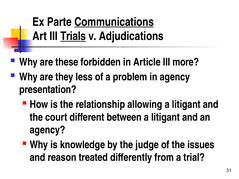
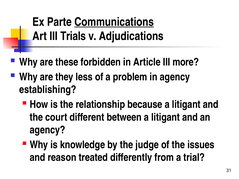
Trials underline: present -> none
presentation: presentation -> establishing
allowing: allowing -> because
